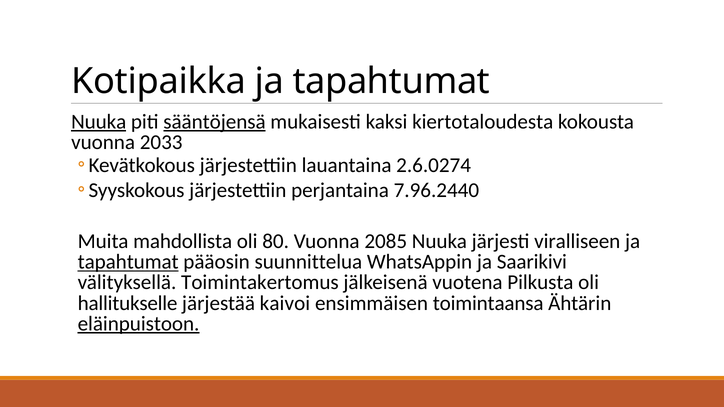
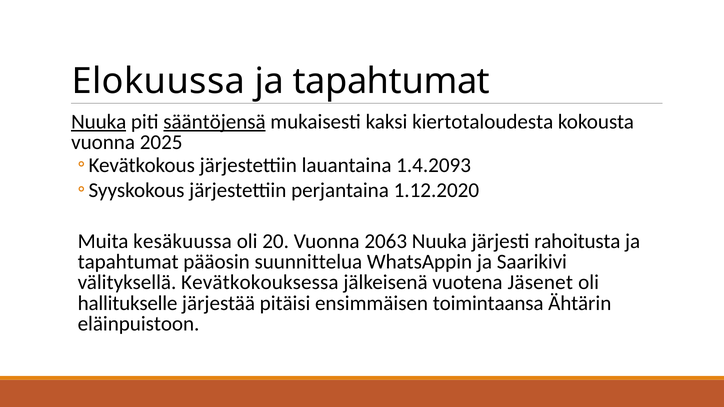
Kotipaikka: Kotipaikka -> Elokuussa
2033: 2033 -> 2025
2.6.0274: 2.6.0274 -> 1.4.2093
7.96.2440: 7.96.2440 -> 1.12.2020
mahdollista: mahdollista -> kesäkuussa
80: 80 -> 20
2085: 2085 -> 2063
viralliseen: viralliseen -> rahoitusta
tapahtumat at (128, 262) underline: present -> none
Toimintakertomus: Toimintakertomus -> Kevätkokouksessa
Pilkusta: Pilkusta -> Jäsenet
kaivoi: kaivoi -> pitäisi
eläinpuistoon underline: present -> none
